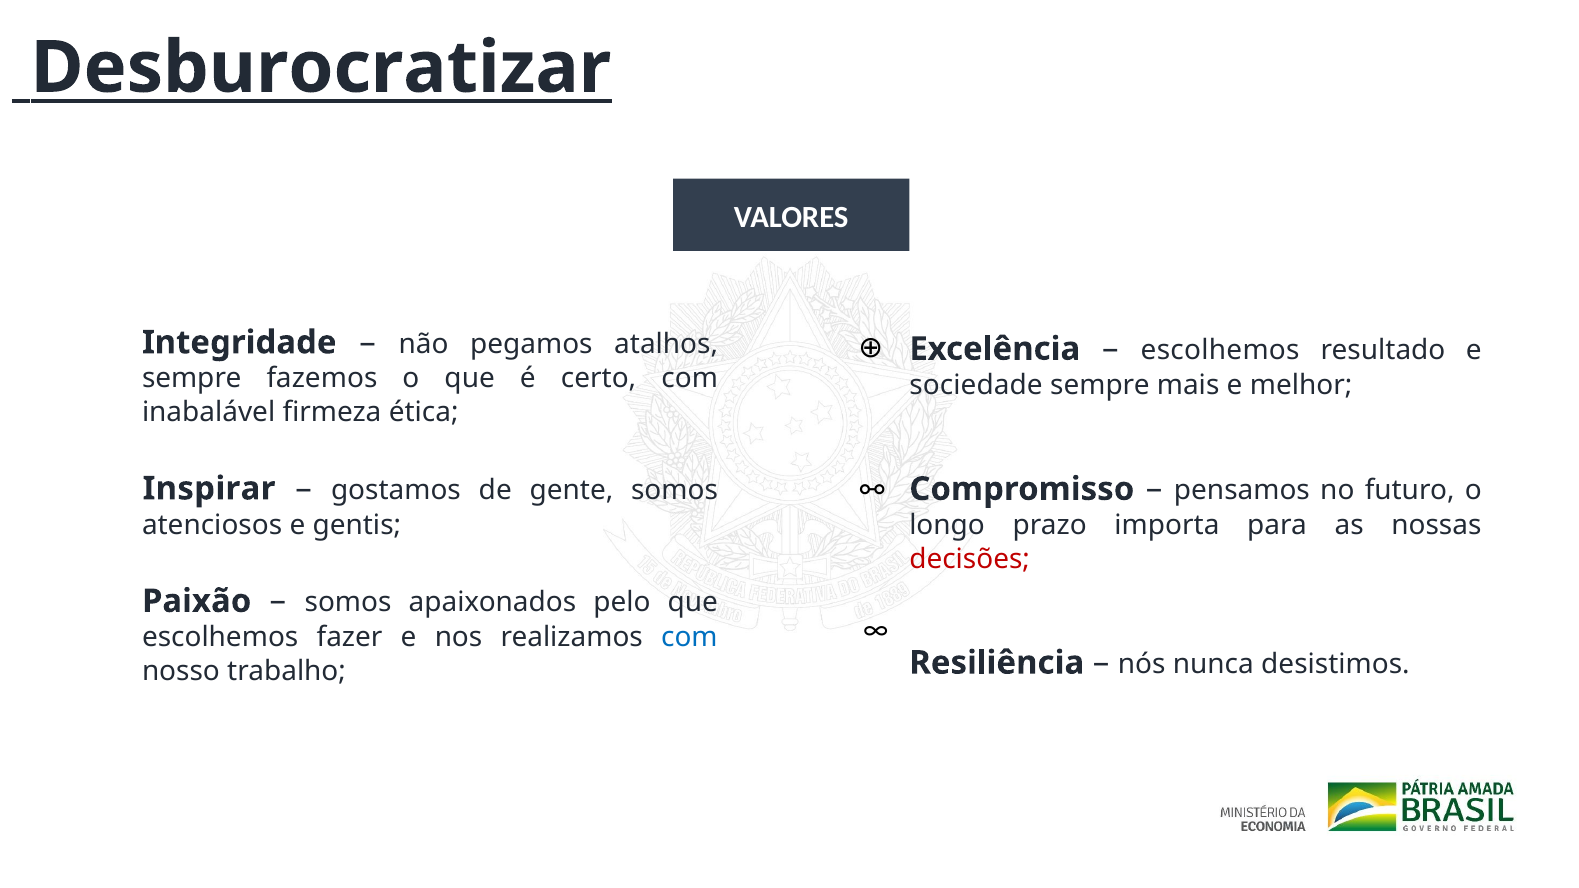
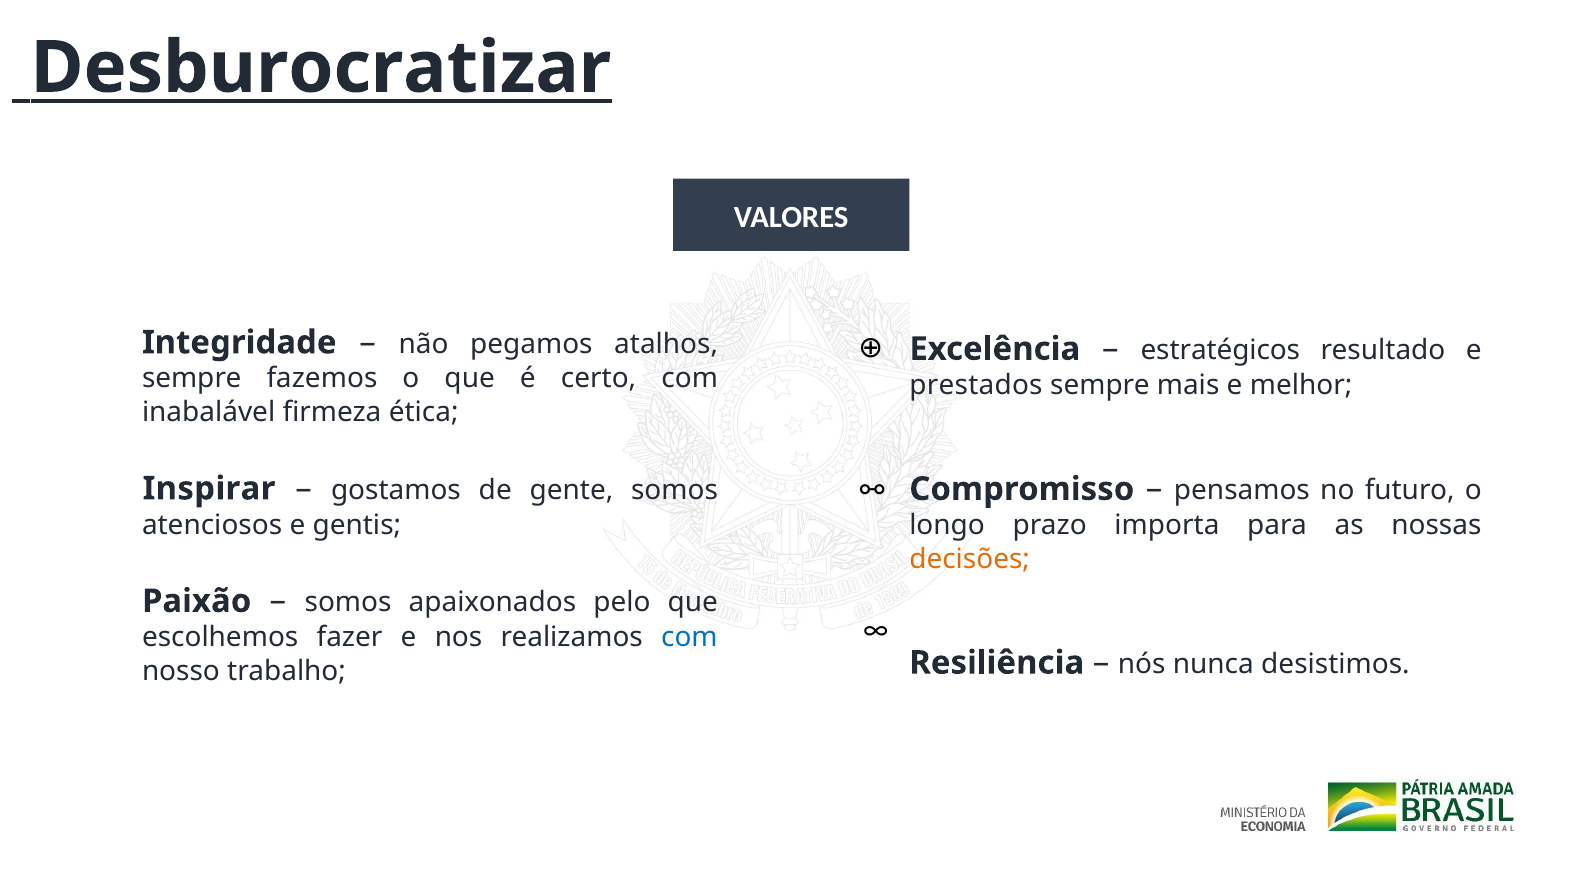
escolhemos at (1220, 351): escolhemos -> estratégicos
sociedade: sociedade -> prestados
decisões colour: red -> orange
